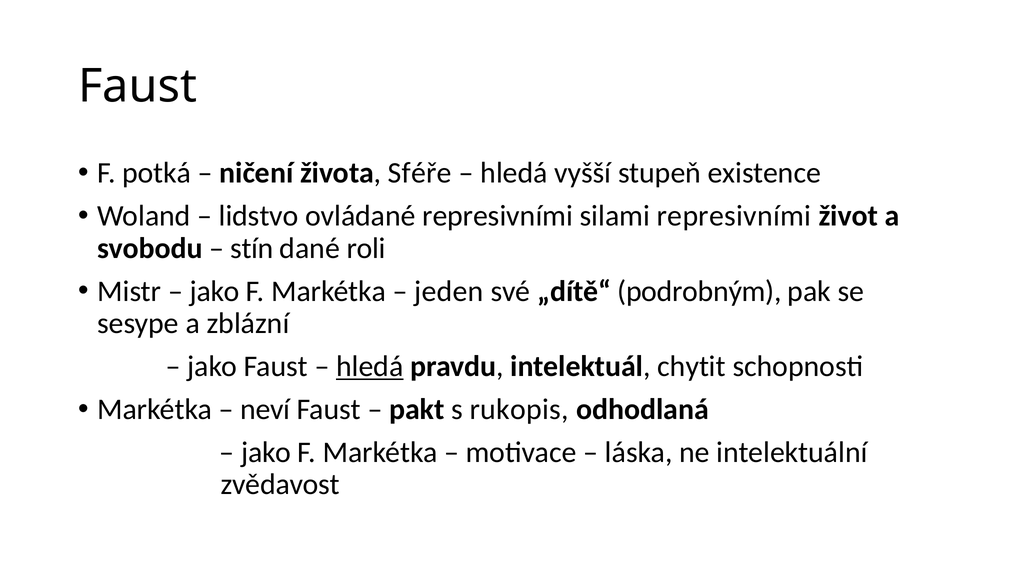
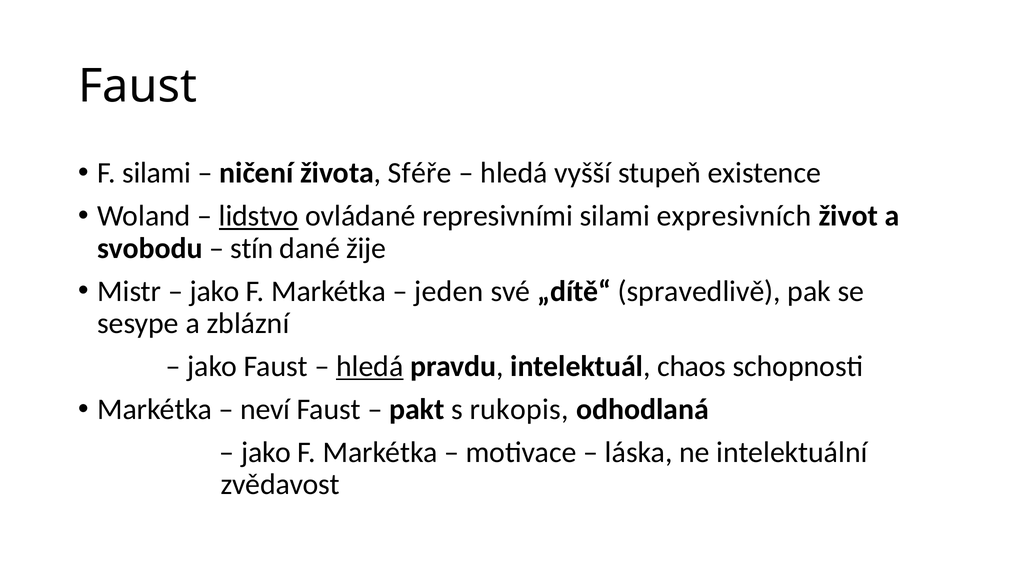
F potká: potká -> silami
lidstvo underline: none -> present
silami represivními: represivními -> expresivních
roli: roli -> žije
podrobným: podrobným -> spravedlivě
chytit: chytit -> chaos
